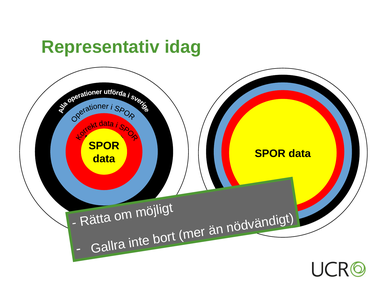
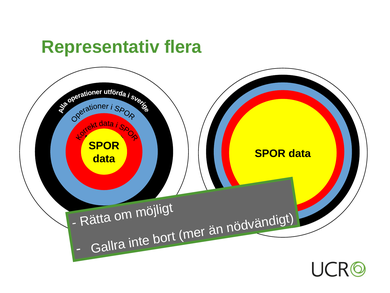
idag: idag -> flera
